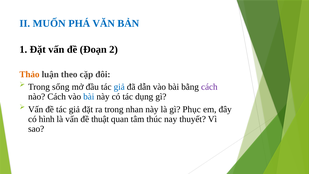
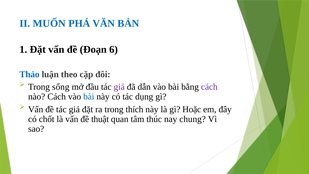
2: 2 -> 6
Thảo colour: orange -> blue
giả at (119, 87) colour: blue -> purple
nhan: nhan -> thích
Phục: Phục -> Hoặc
hình: hình -> chốt
thuyết: thuyết -> chung
